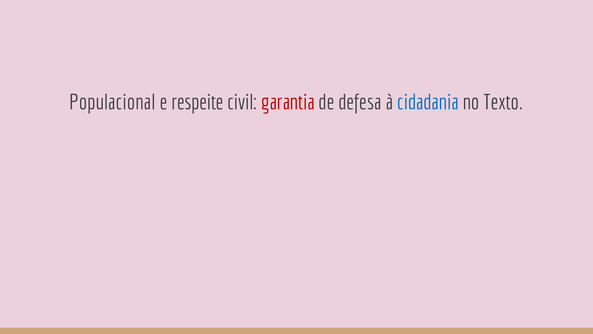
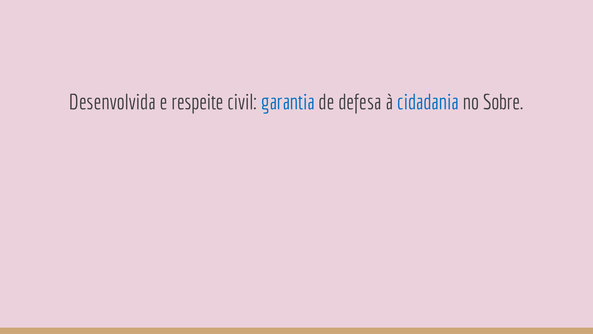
Populacional: Populacional -> Desenvolvida
garantia colour: red -> blue
Texto: Texto -> Sobre
